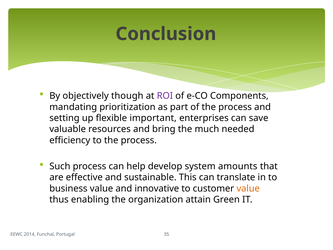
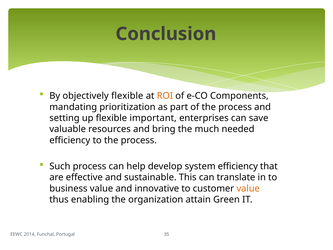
objectively though: though -> flexible
ROI colour: purple -> orange
system amounts: amounts -> efficiency
